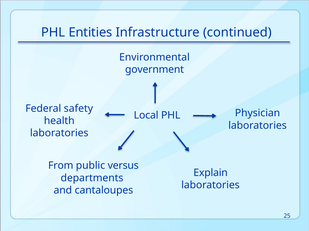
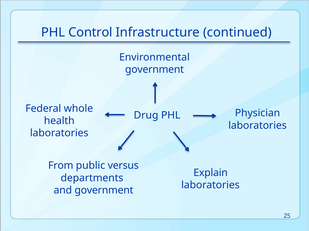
Entities: Entities -> Control
safety: safety -> whole
Local: Local -> Drug
and cantaloupes: cantaloupes -> government
